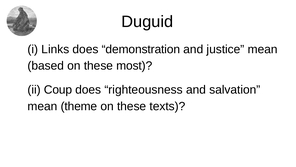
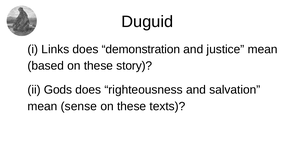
most: most -> story
Coup: Coup -> Gods
theme: theme -> sense
